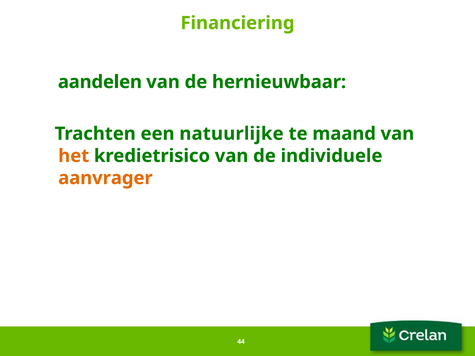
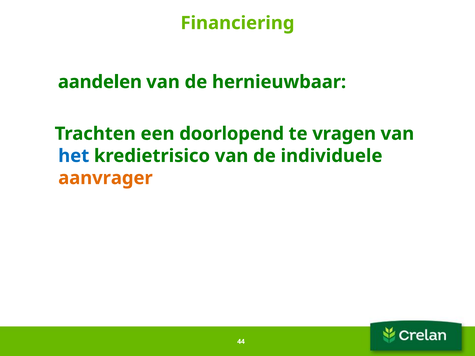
natuurlijke: natuurlijke -> doorlopend
maand: maand -> vragen
het colour: orange -> blue
